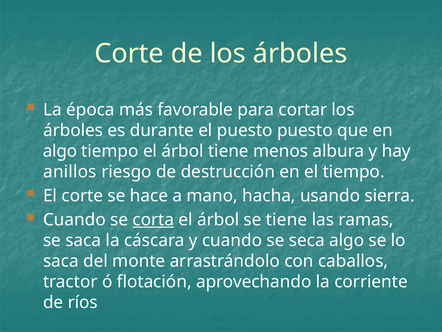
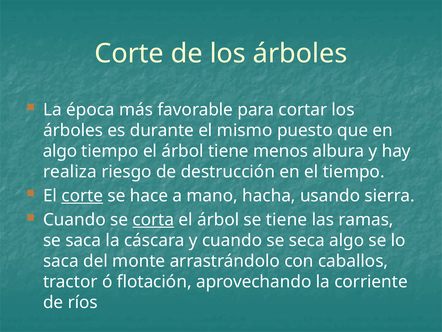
el puesto: puesto -> mismo
anillos: anillos -> realiza
corte at (82, 195) underline: none -> present
